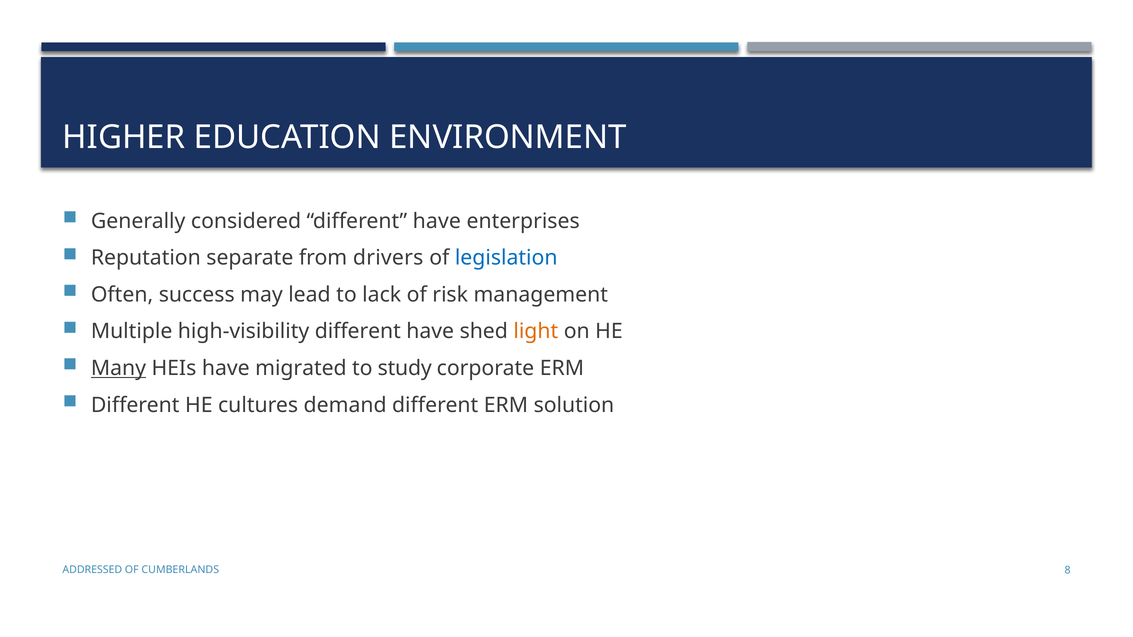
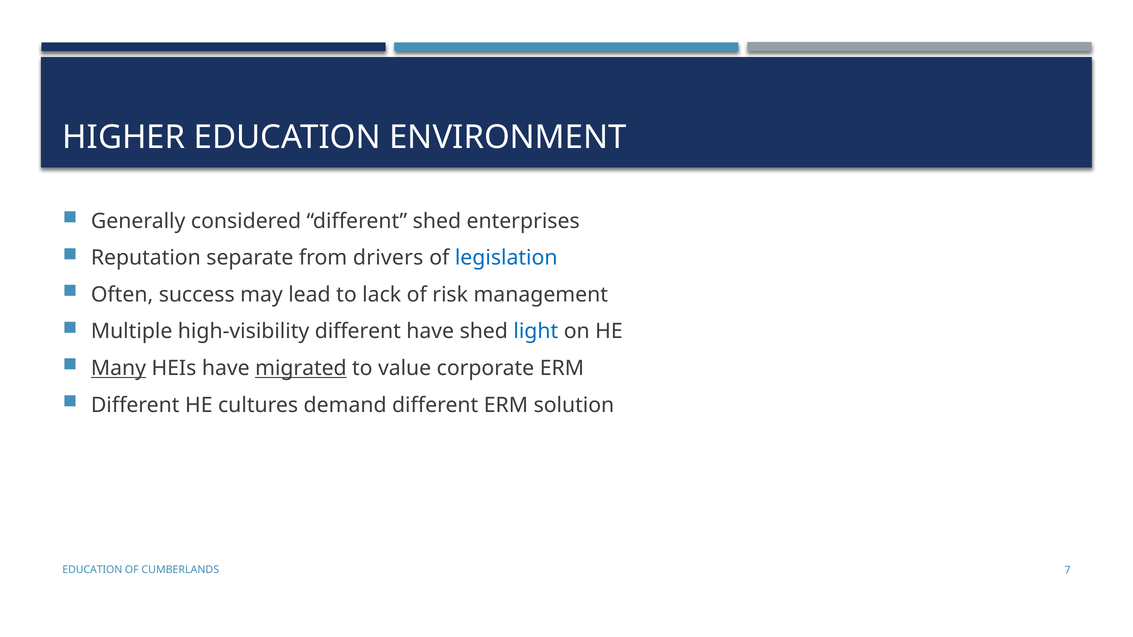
considered different have: have -> shed
light colour: orange -> blue
migrated underline: none -> present
study: study -> value
ADDRESSED at (92, 570): ADDRESSED -> EDUCATION
8: 8 -> 7
